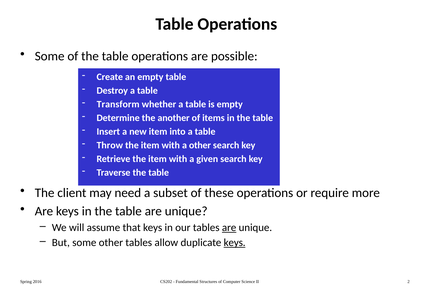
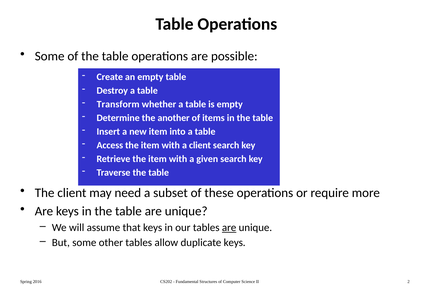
Throw: Throw -> Access
a other: other -> client
keys at (235, 243) underline: present -> none
